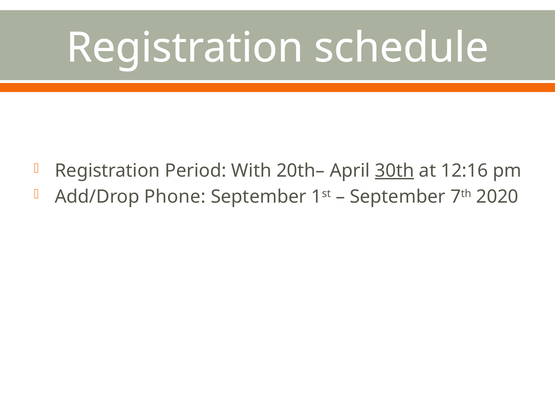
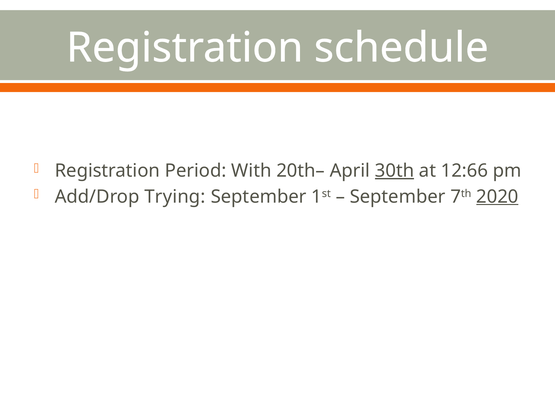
12:16: 12:16 -> 12:66
Phone: Phone -> Trying
2020 underline: none -> present
